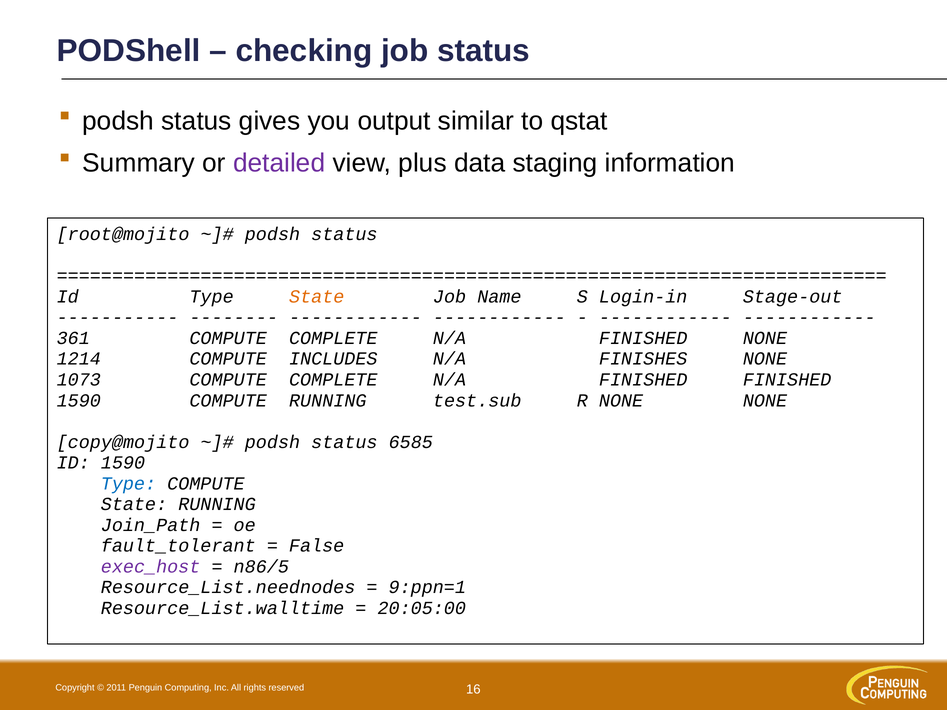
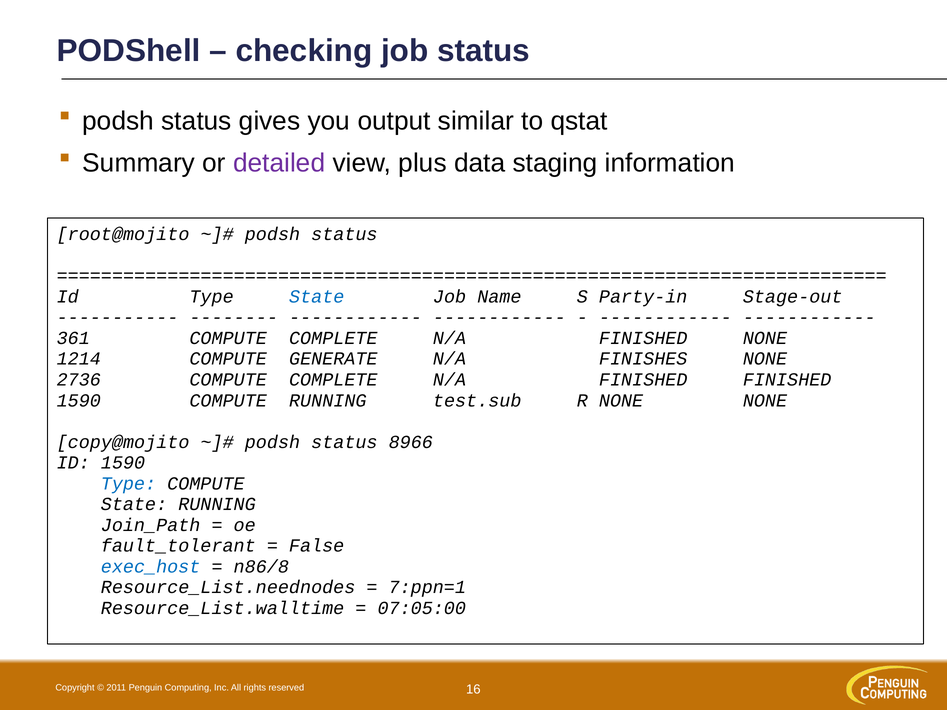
State at (317, 297) colour: orange -> blue
Login-in: Login-in -> Party-in
INCLUDES: INCLUDES -> GENERATE
1073: 1073 -> 2736
6585: 6585 -> 8966
exec_host colour: purple -> blue
n86/5: n86/5 -> n86/8
9:ppn=1: 9:ppn=1 -> 7:ppn=1
20:05:00: 20:05:00 -> 07:05:00
